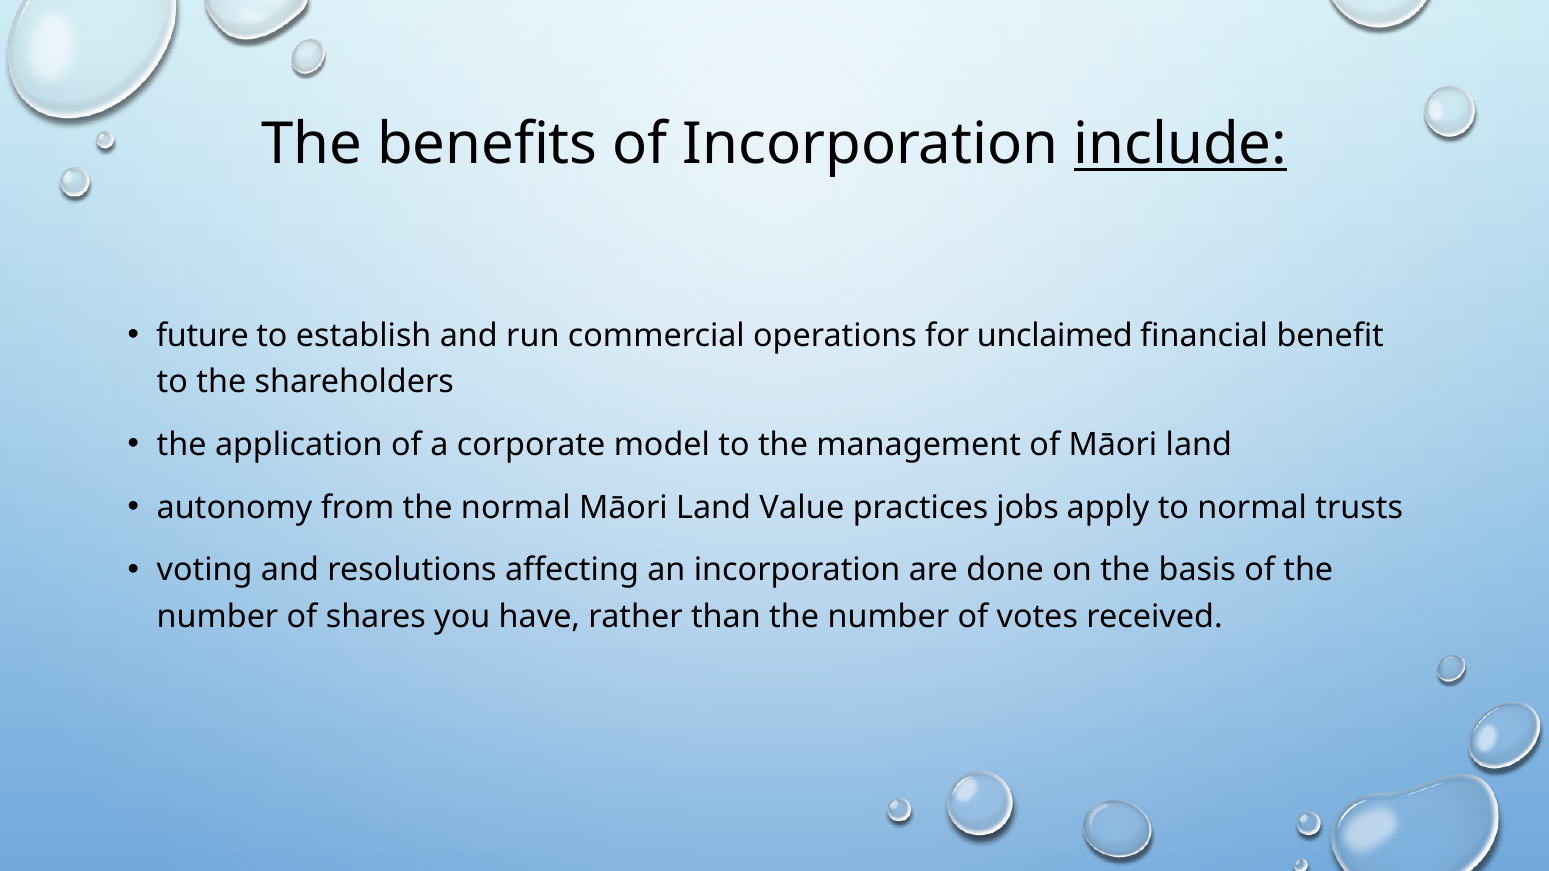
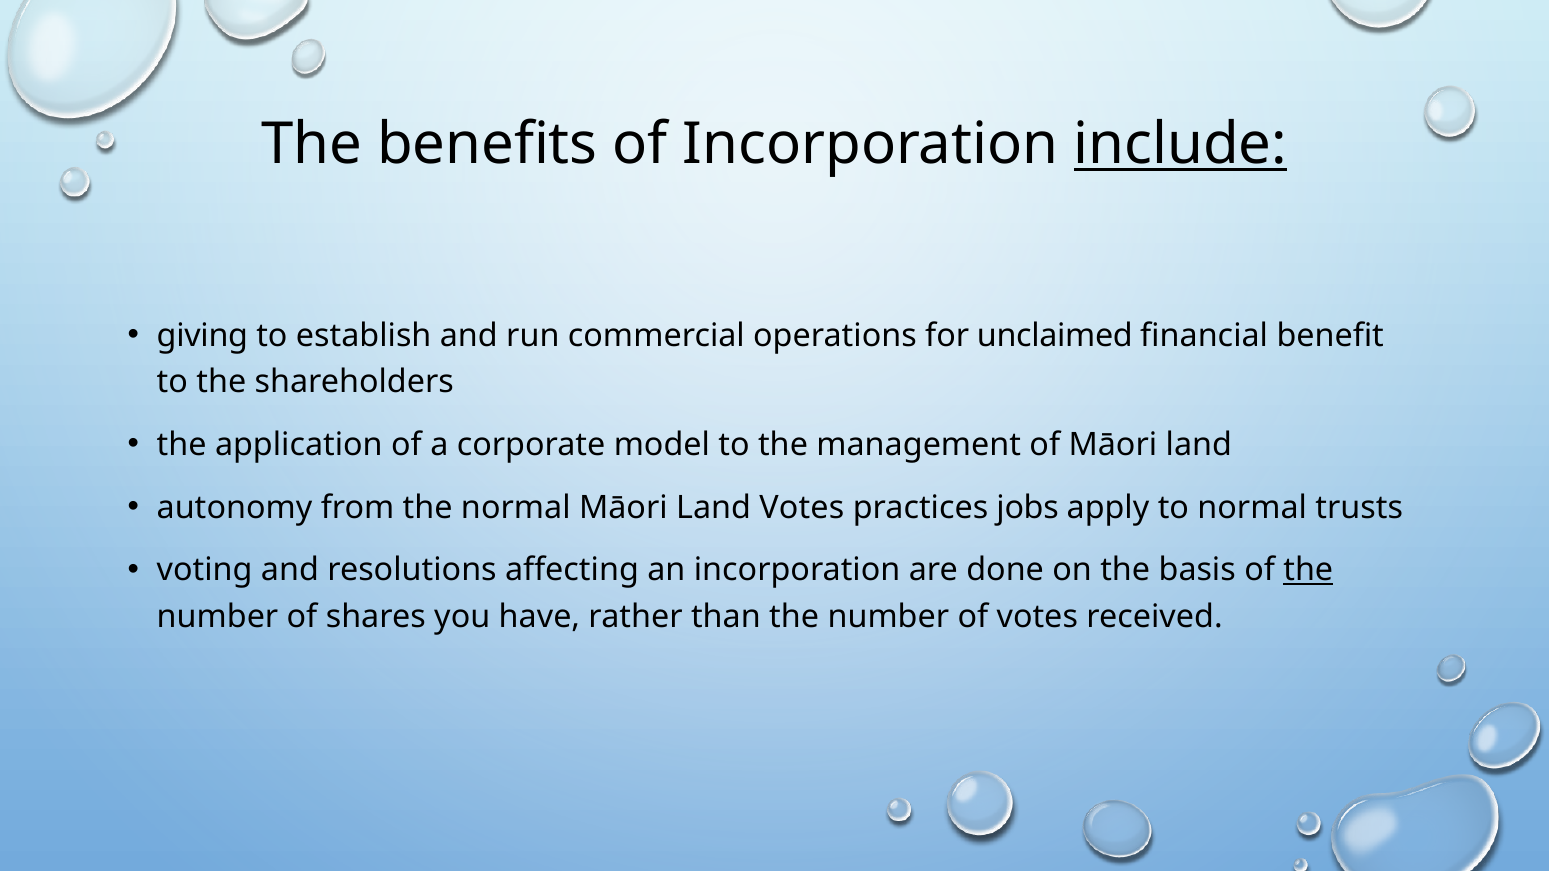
future: future -> giving
Land Value: Value -> Votes
the at (1308, 570) underline: none -> present
